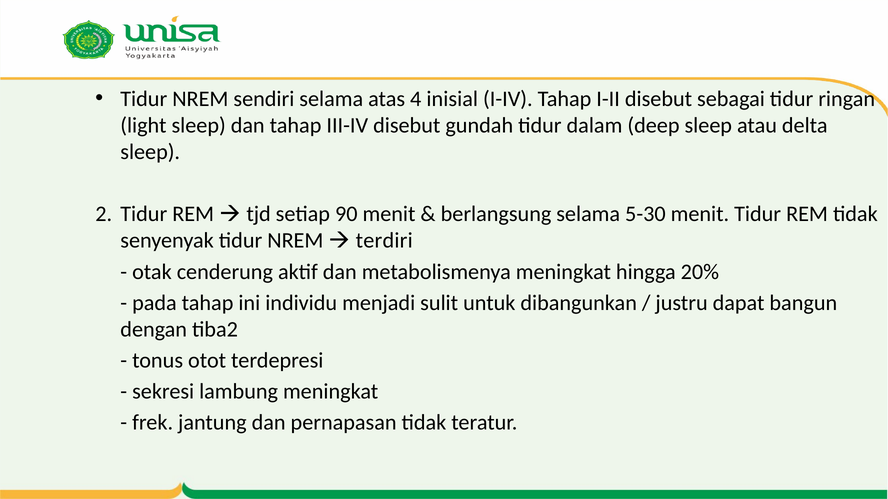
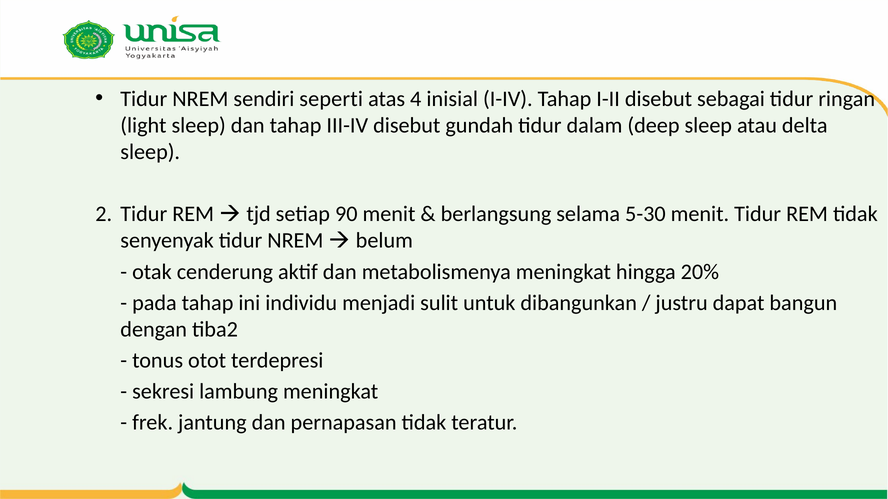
sendiri selama: selama -> seperti
terdiri: terdiri -> belum
